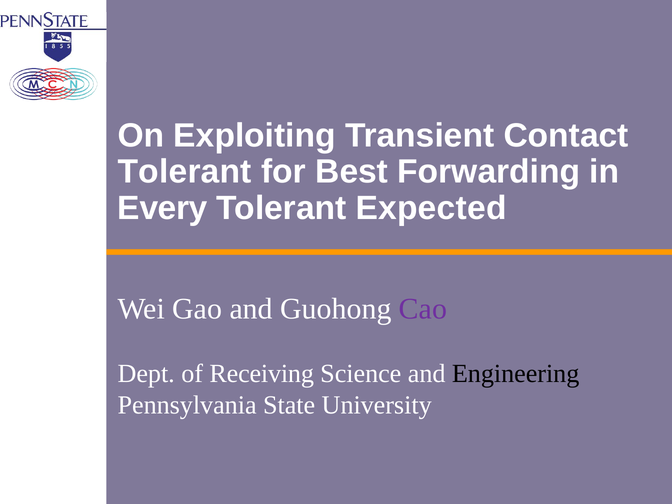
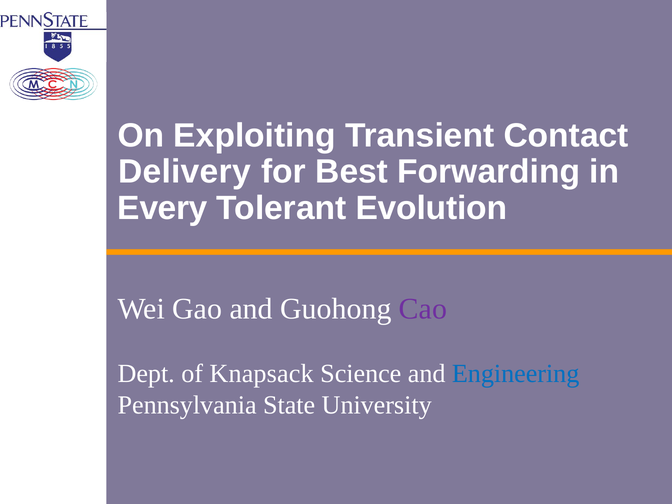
Tolerant at (185, 172): Tolerant -> Delivery
Expected: Expected -> Evolution
Receiving: Receiving -> Knapsack
Engineering colour: black -> blue
